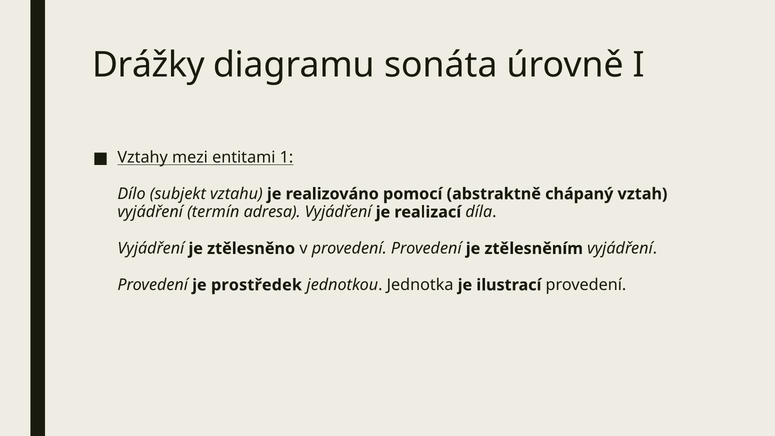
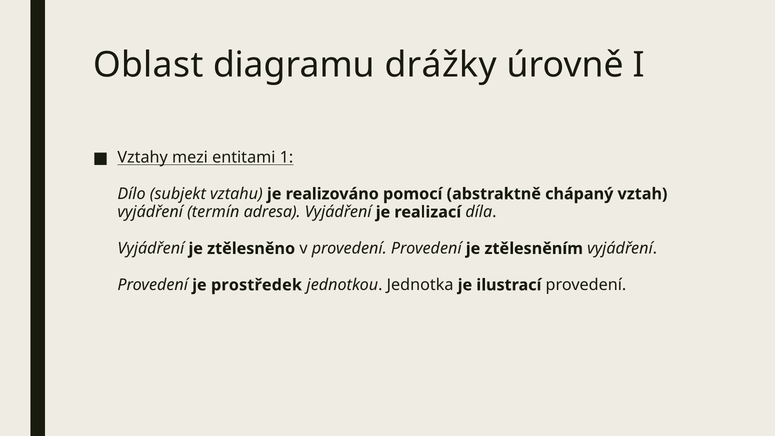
Drážky: Drážky -> Oblast
sonáta: sonáta -> drážky
